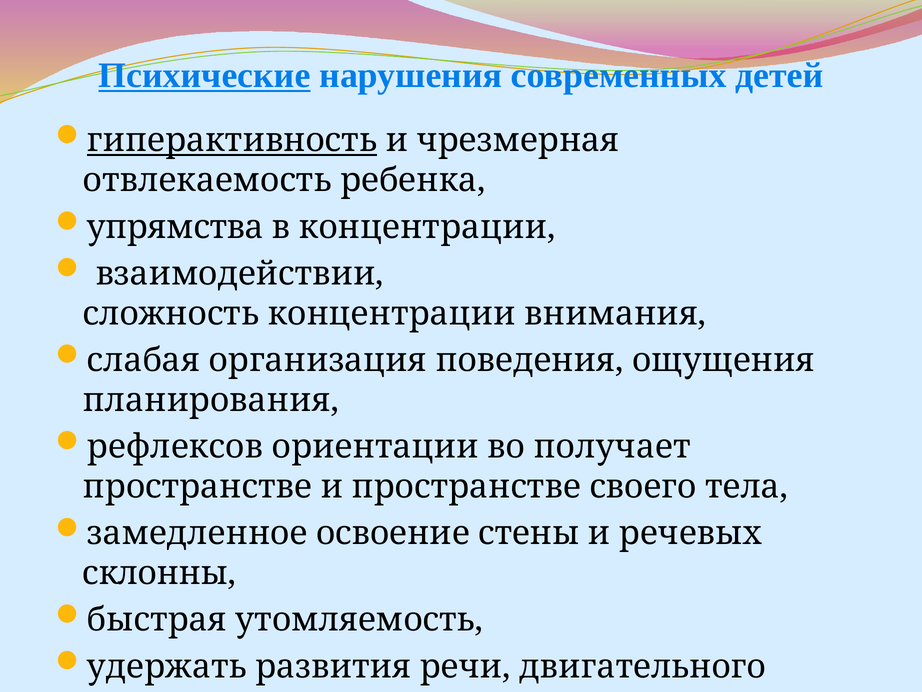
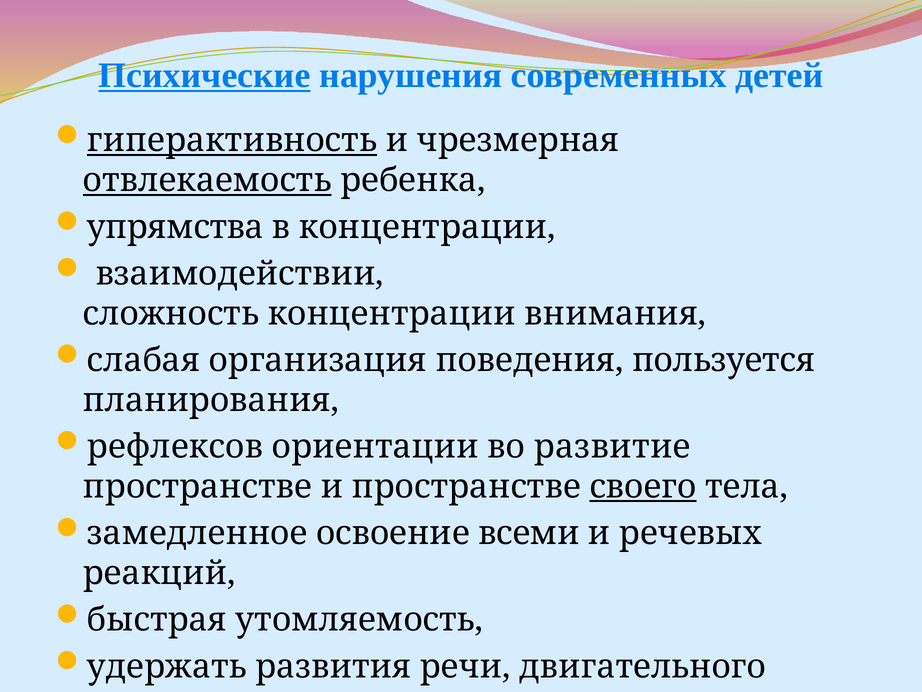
отвлекаемость underline: none -> present
ощущения: ощущения -> пользуется
получает: получает -> развитие
своего underline: none -> present
стены: стены -> всеми
склонны: склонны -> реакций
